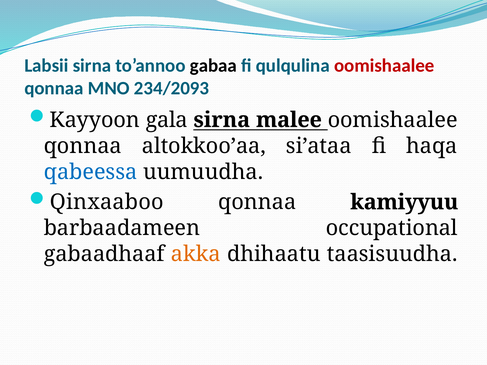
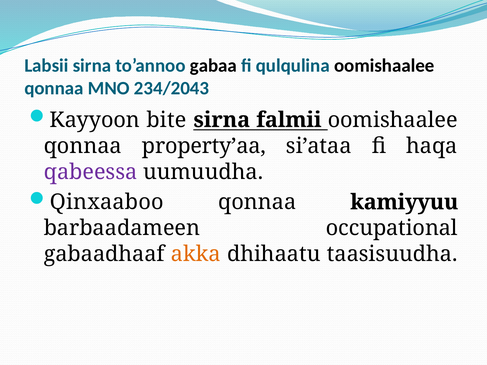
oomishaalee at (384, 66) colour: red -> black
234/2093: 234/2093 -> 234/2043
gala: gala -> bite
malee: malee -> falmii
altokkoo’aa: altokkoo’aa -> property’aa
qabeessa colour: blue -> purple
